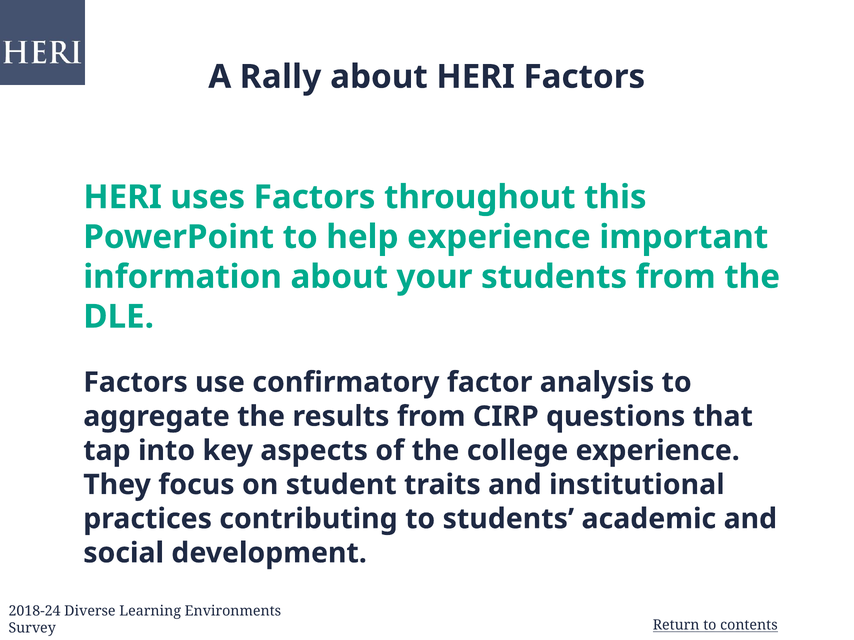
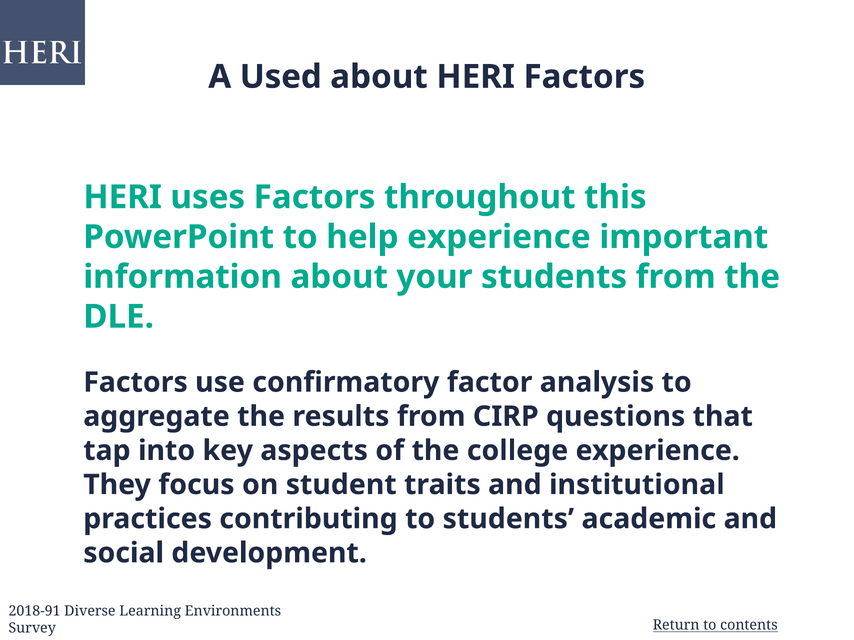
Rally: Rally -> Used
2018-24: 2018-24 -> 2018-91
